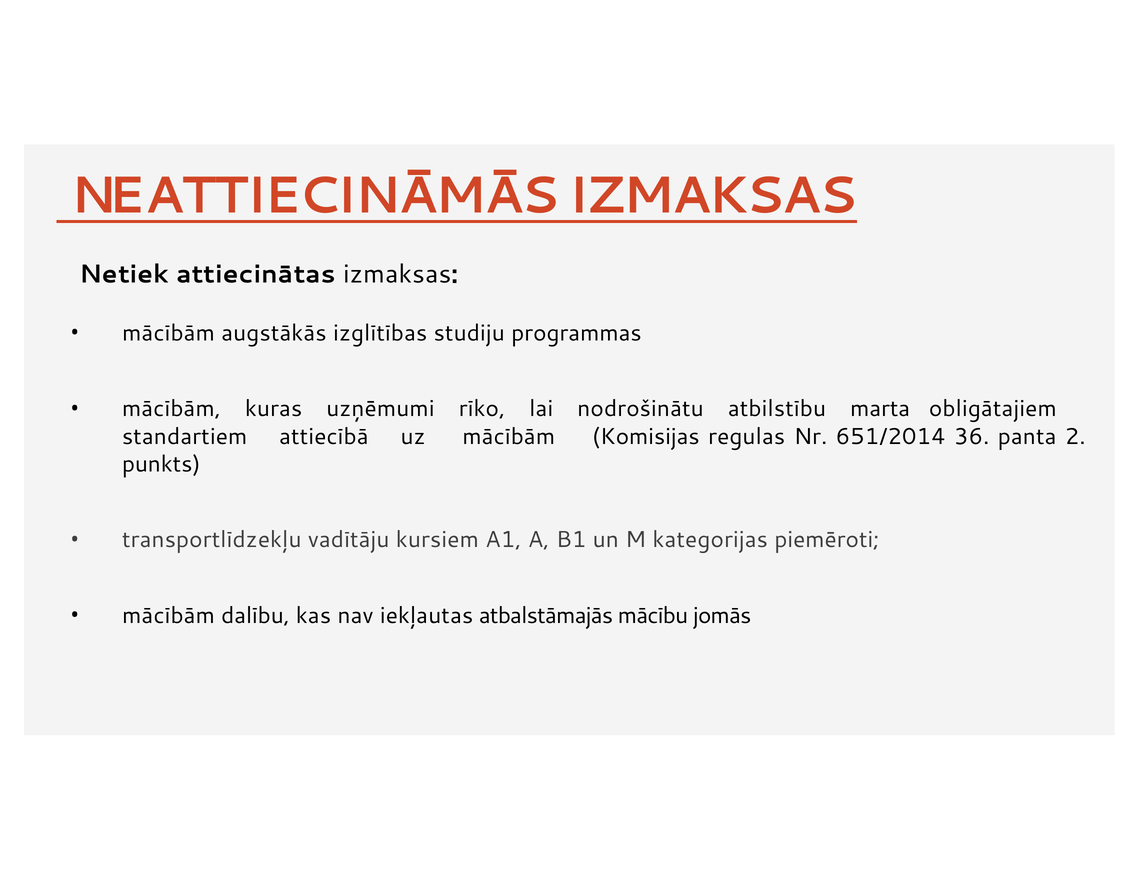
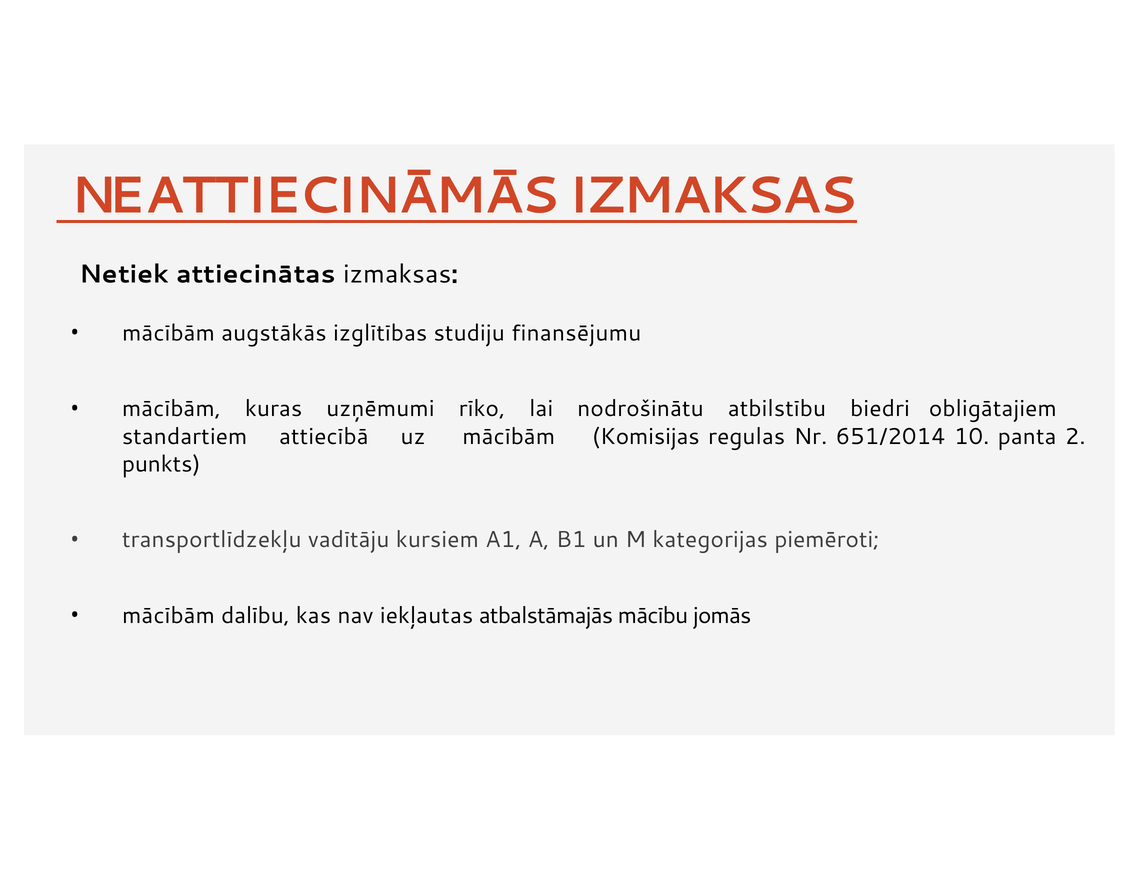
programmas: programmas -> finansējumu
marta: marta -> biedri
36: 36 -> 10
